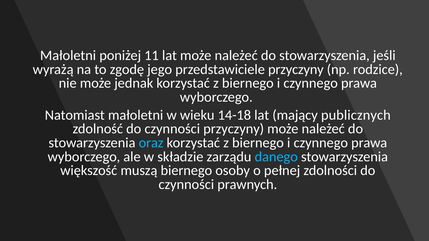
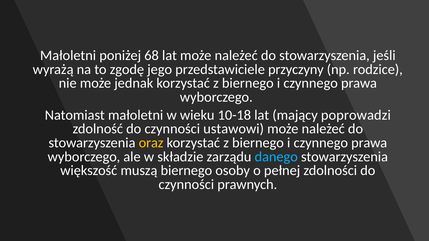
11: 11 -> 68
14-18: 14-18 -> 10-18
publicznych: publicznych -> poprowadzi
czynności przyczyny: przyczyny -> ustawowi
oraz colour: light blue -> yellow
